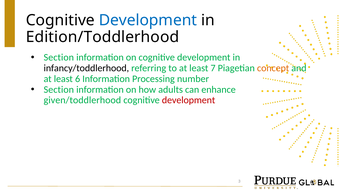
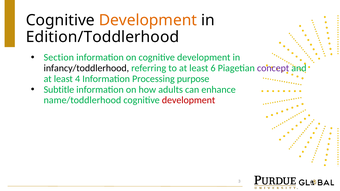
Development at (148, 20) colour: blue -> orange
7: 7 -> 6
concept colour: orange -> purple
6: 6 -> 4
number: number -> purpose
Section at (59, 90): Section -> Subtitle
given/toddlerhood: given/toddlerhood -> name/toddlerhood
